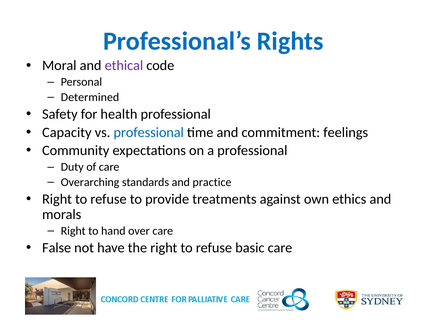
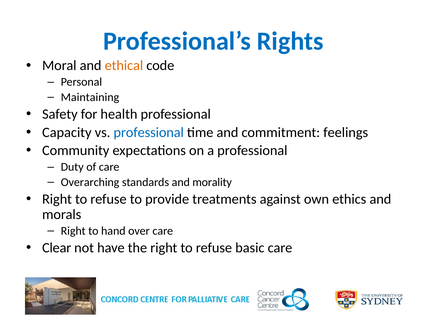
ethical colour: purple -> orange
Determined: Determined -> Maintaining
practice: practice -> morality
False: False -> Clear
